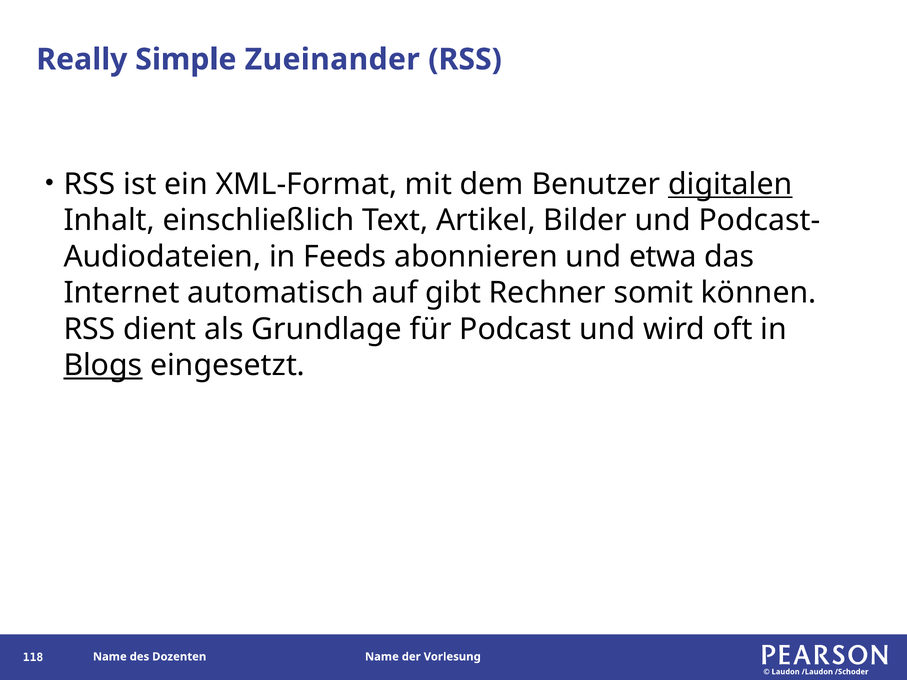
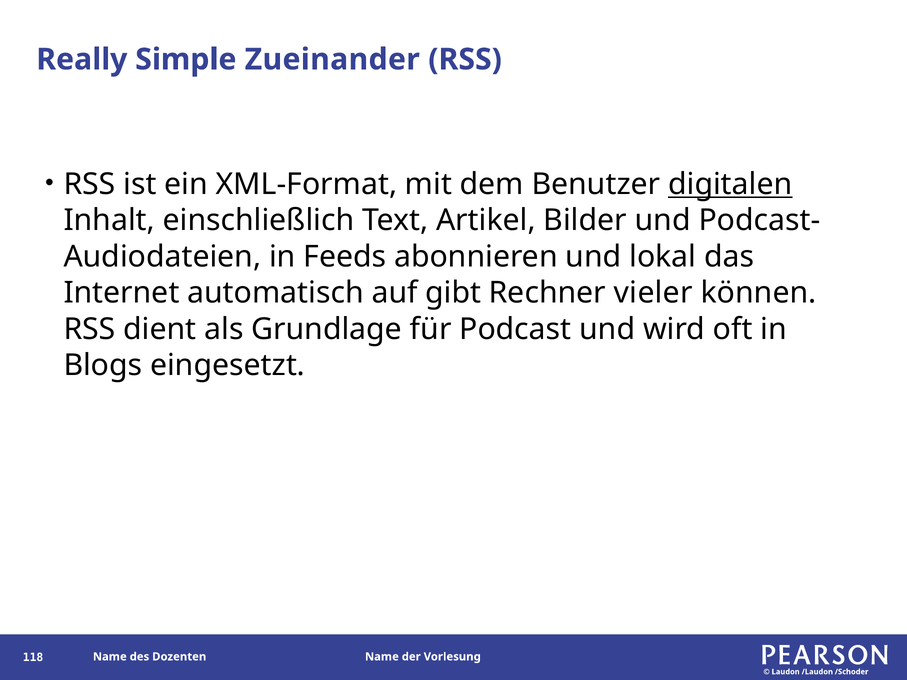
etwa: etwa -> lokal
somit: somit -> vieler
Blogs underline: present -> none
